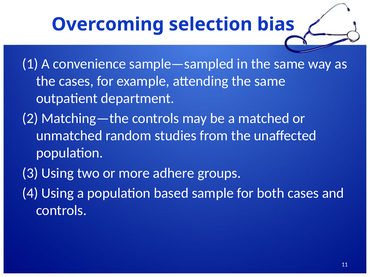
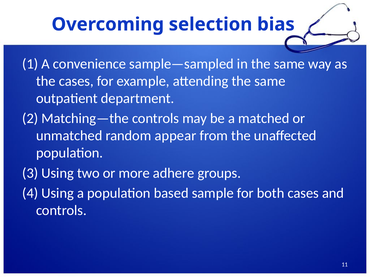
studies: studies -> appear
